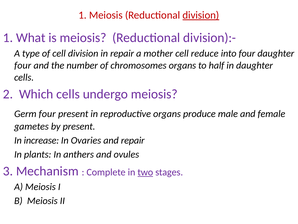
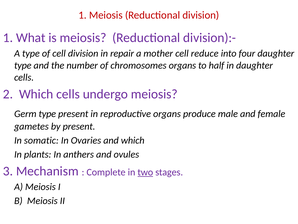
division at (201, 15) underline: present -> none
four at (23, 65): four -> type
Germ four: four -> type
increase: increase -> somatic
and repair: repair -> which
